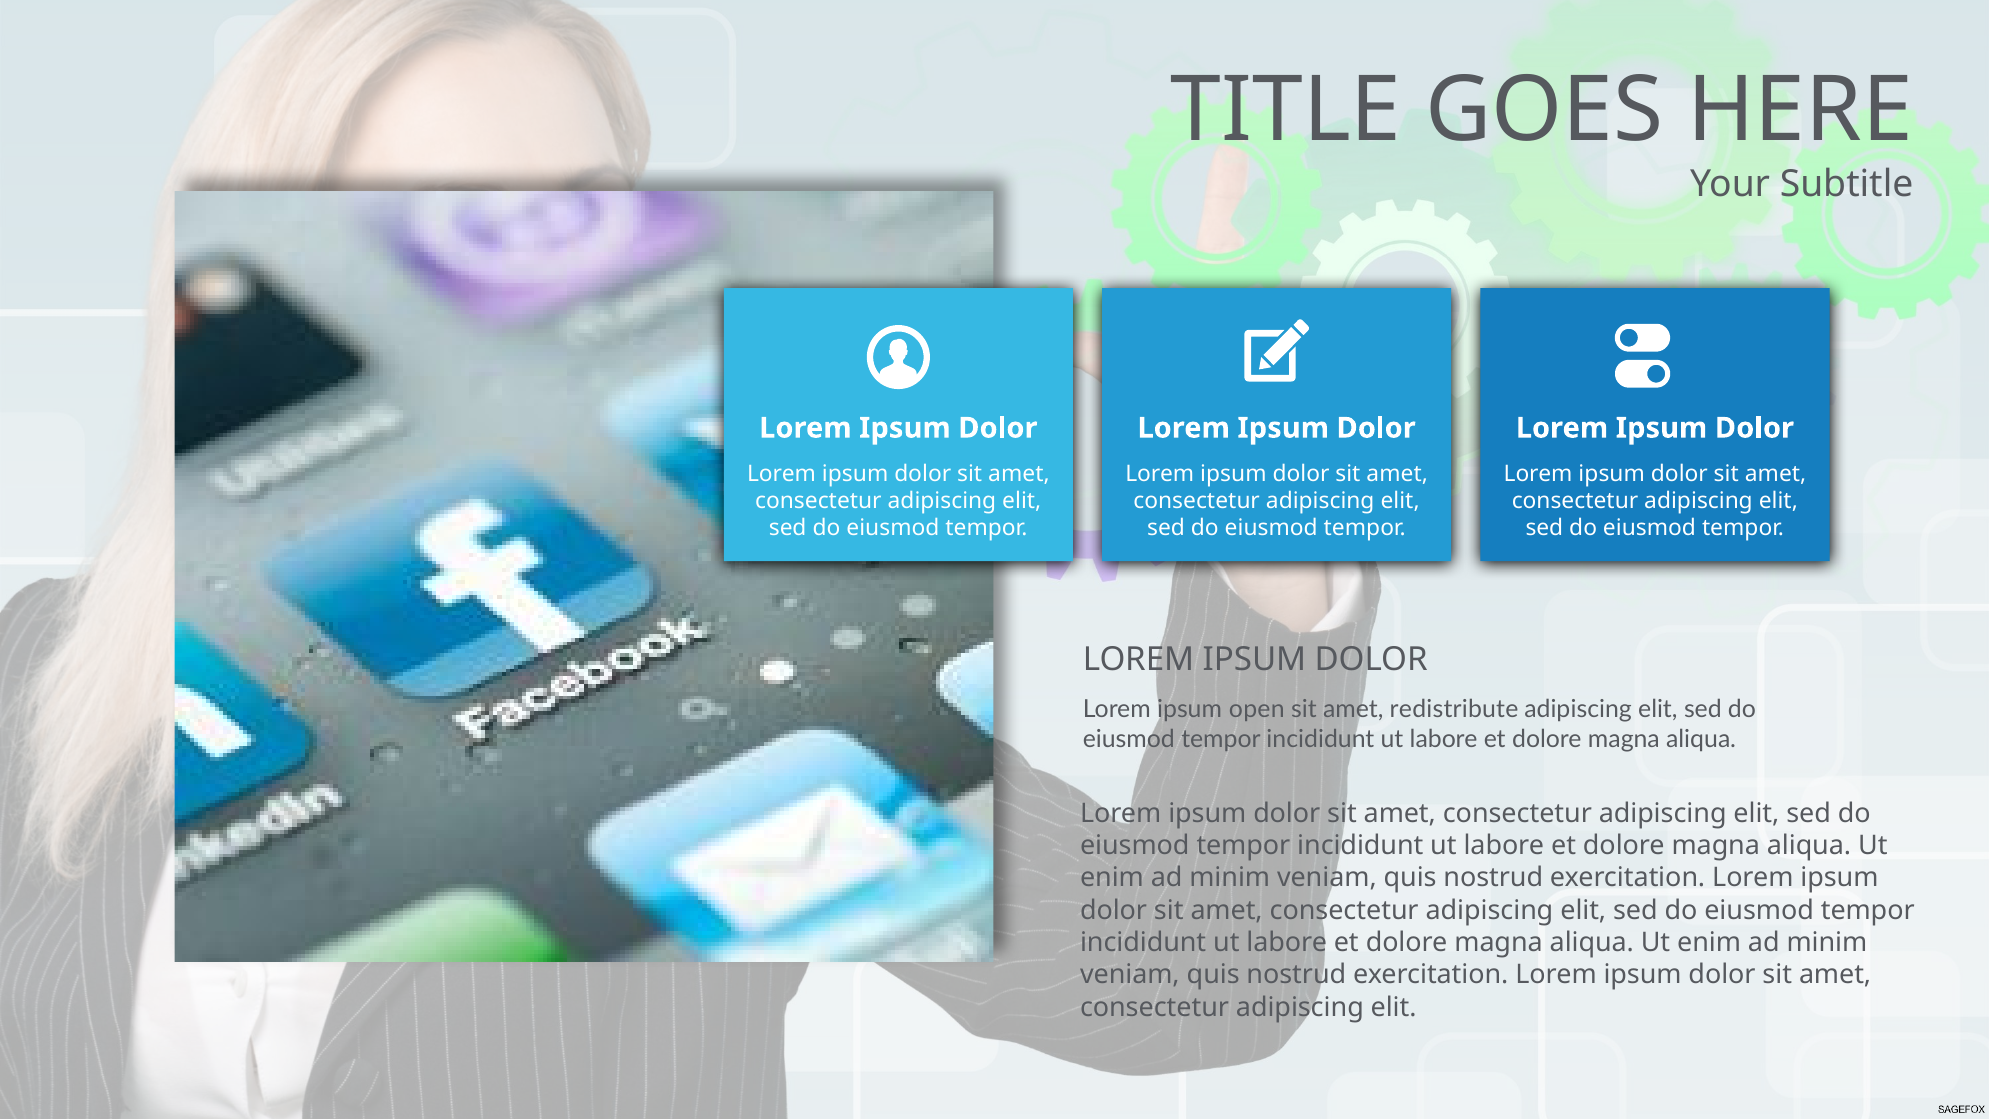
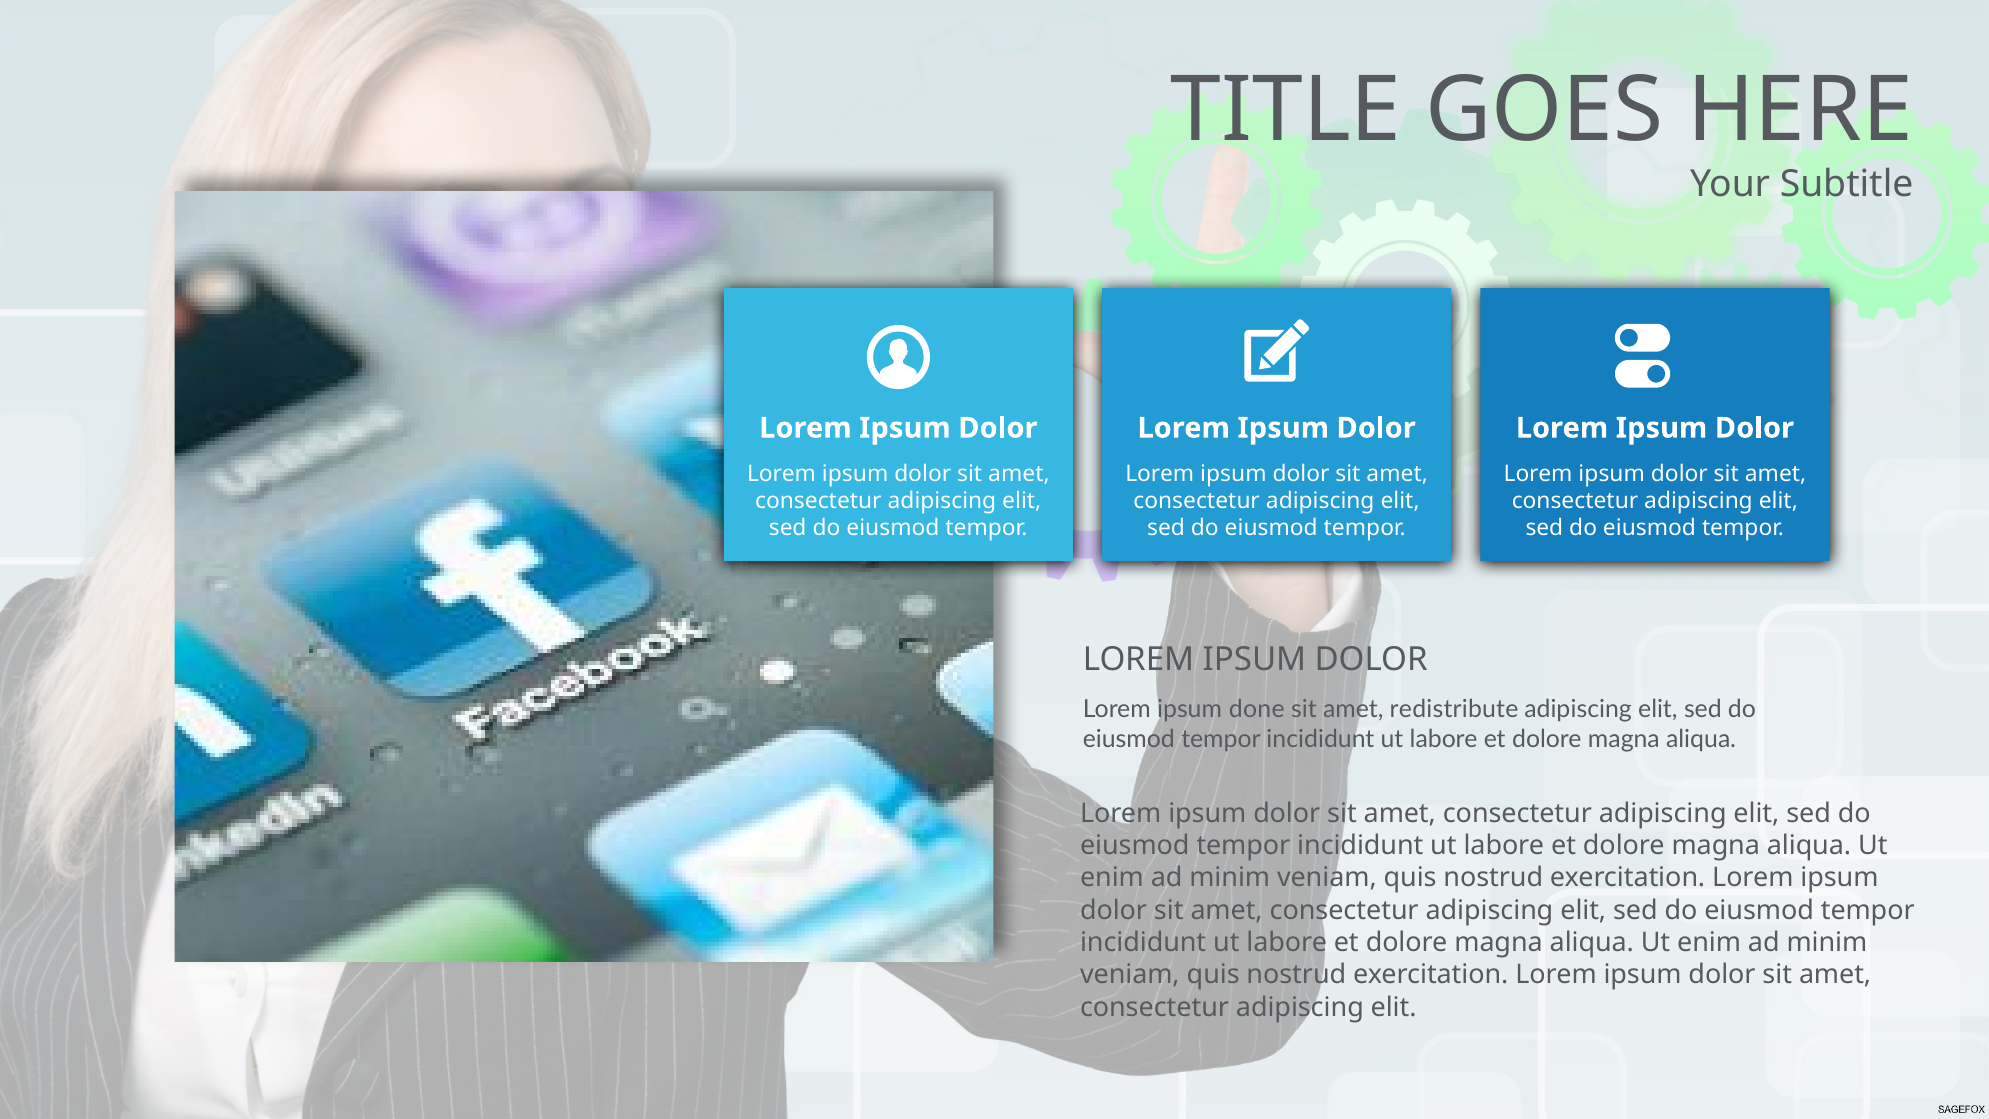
open: open -> done
